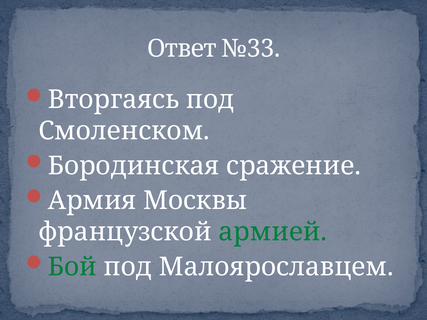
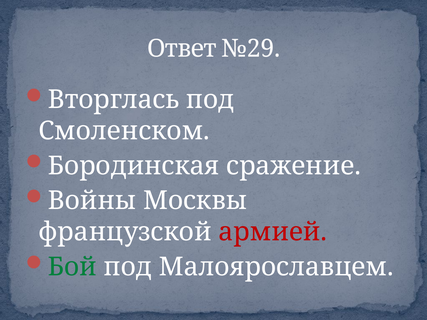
№33: №33 -> №29
Вторгаясь: Вторгаясь -> Вторглась
Армия: Армия -> Войны
армией colour: green -> red
